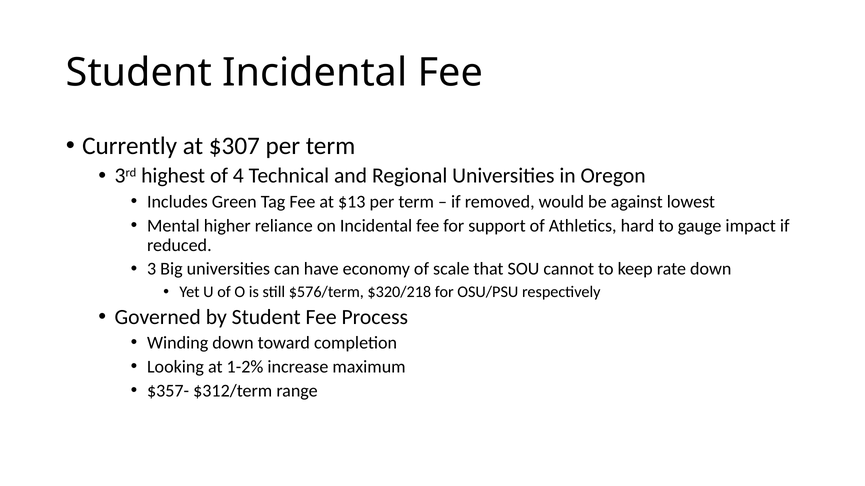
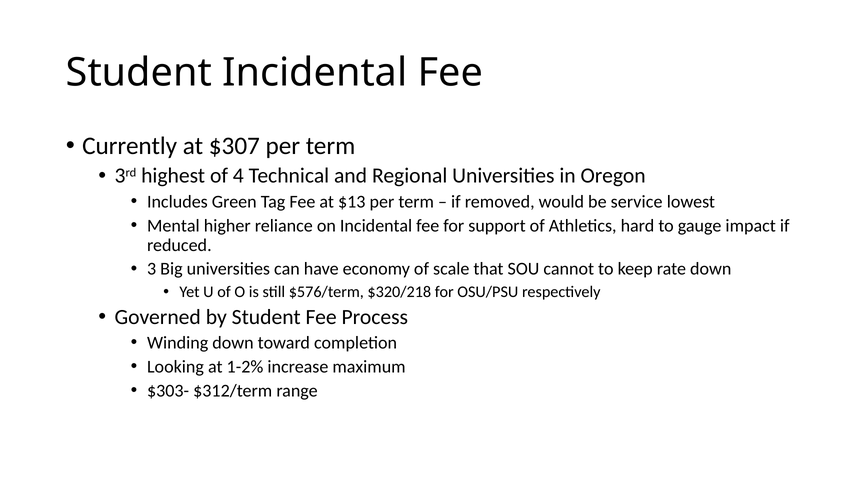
against: against -> service
$357-: $357- -> $303-
